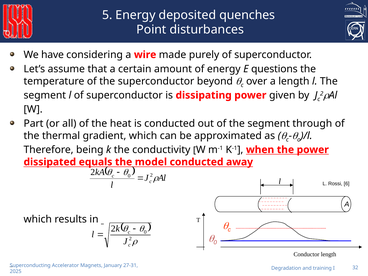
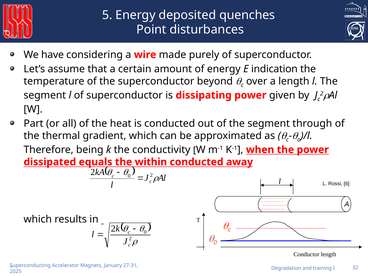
questions: questions -> indication
model: model -> within
